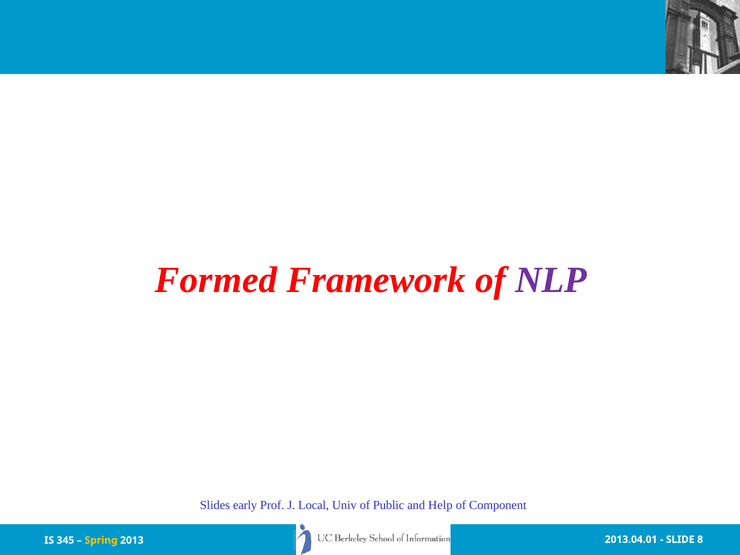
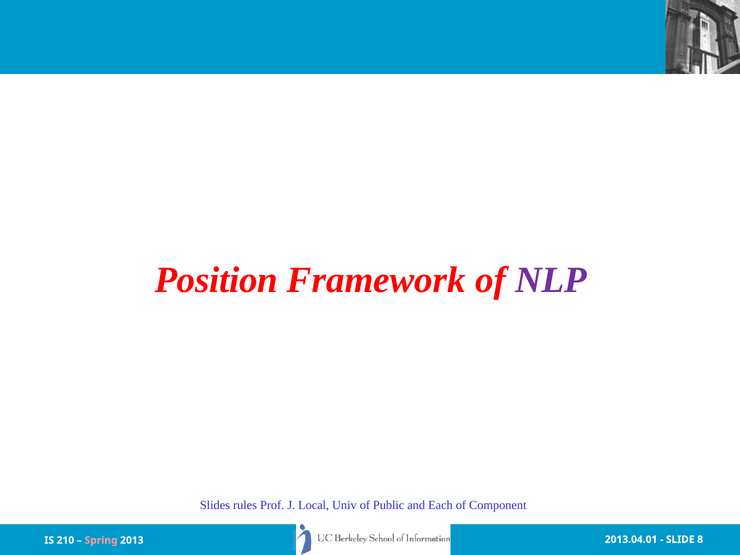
Formed: Formed -> Position
early: early -> rules
Help: Help -> Each
345: 345 -> 210
Spring colour: yellow -> pink
